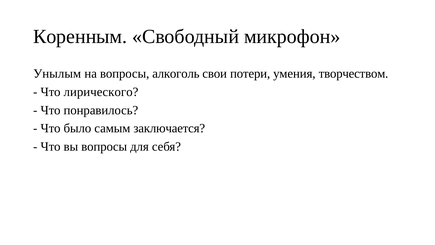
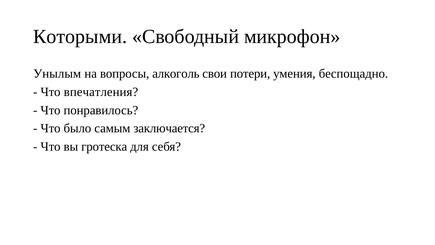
Коренным: Коренным -> Которыми
творчеством: творчеством -> беспощадно
лирического: лирического -> впечатления
вы вопросы: вопросы -> гротеска
